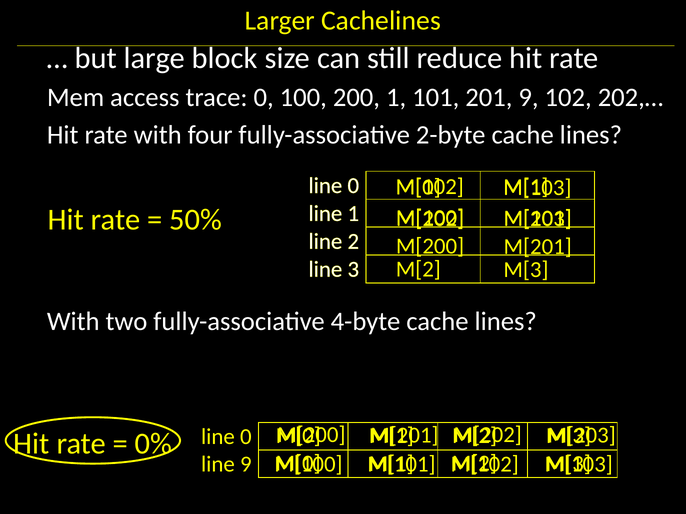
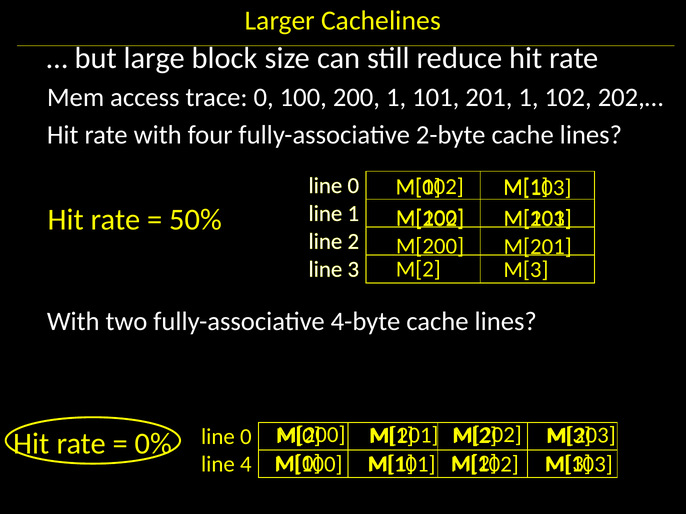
201 9: 9 -> 1
line 9: 9 -> 4
